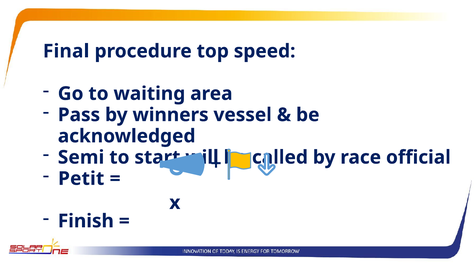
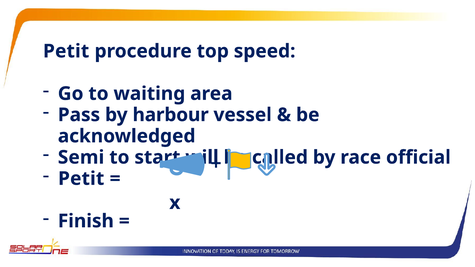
Final at (66, 51): Final -> Petit
winners: winners -> harbour
